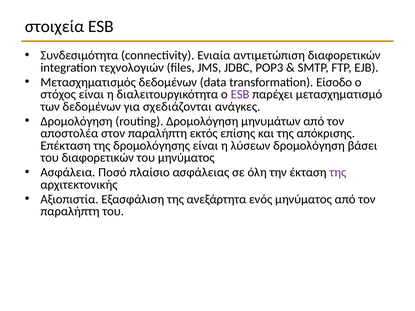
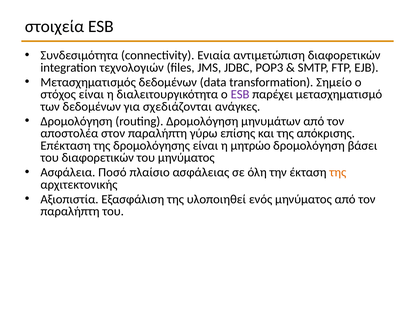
Είσοδο: Είσοδο -> Σημείο
εκτός: εκτός -> γύρω
λύσεων: λύσεων -> μητρώο
της at (338, 173) colour: purple -> orange
ανεξάρτητα: ανεξάρτητα -> υλοποιηθεί
